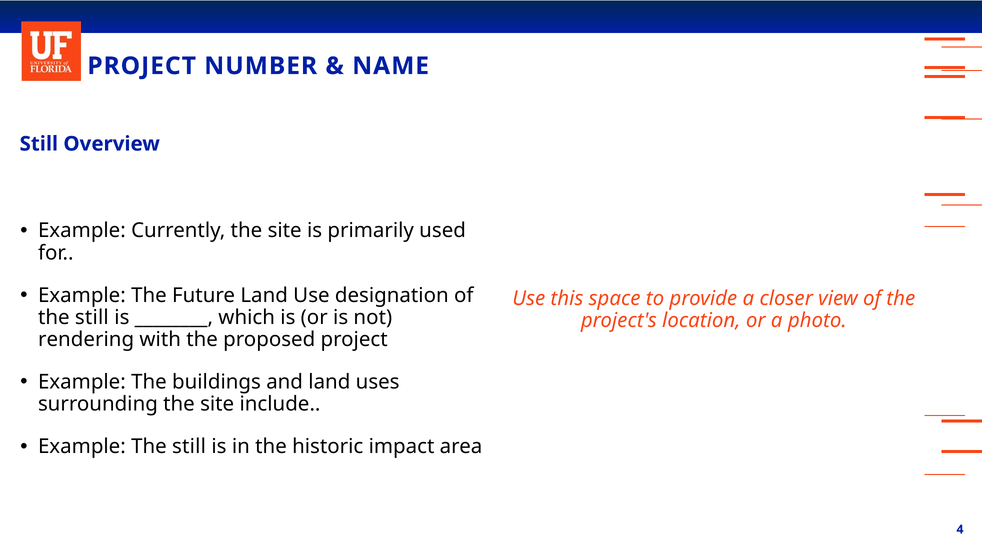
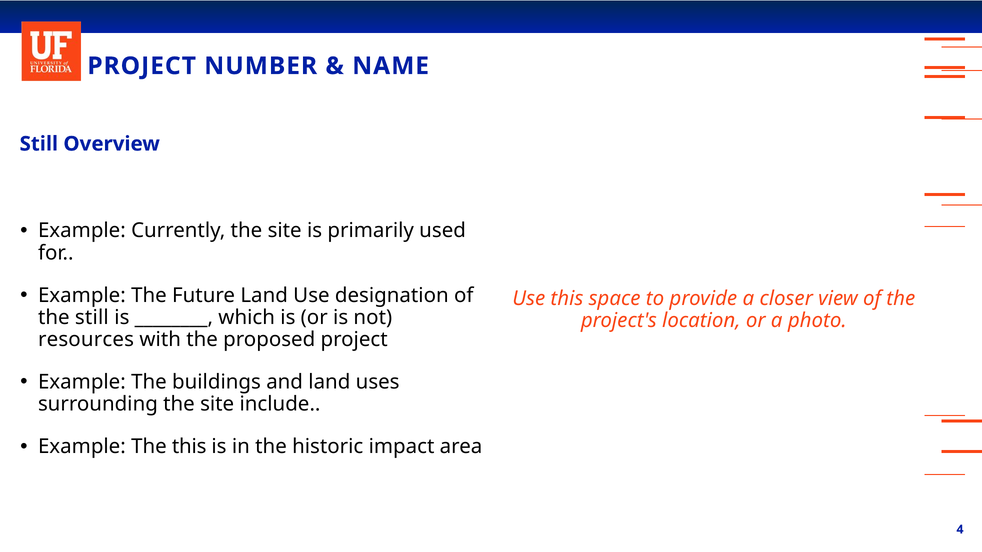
rendering: rendering -> resources
Example The still: still -> this
